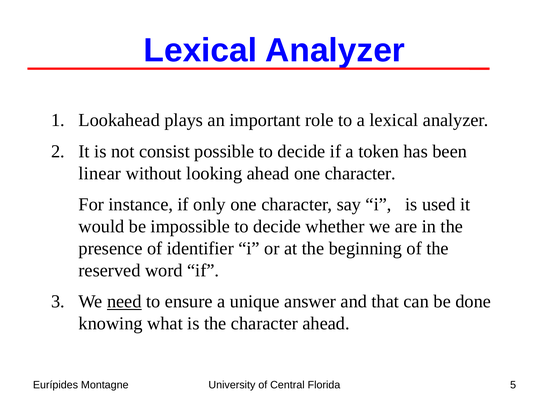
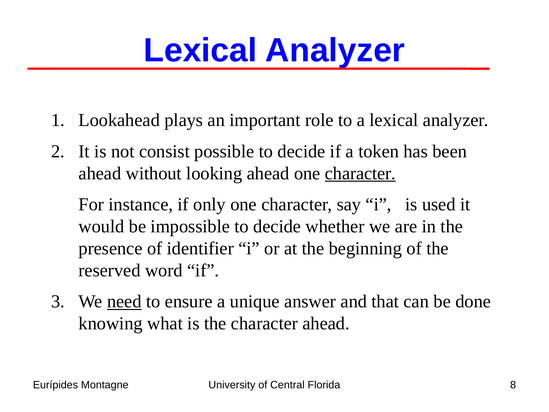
linear at (100, 173): linear -> ahead
character at (360, 173) underline: none -> present
5: 5 -> 8
